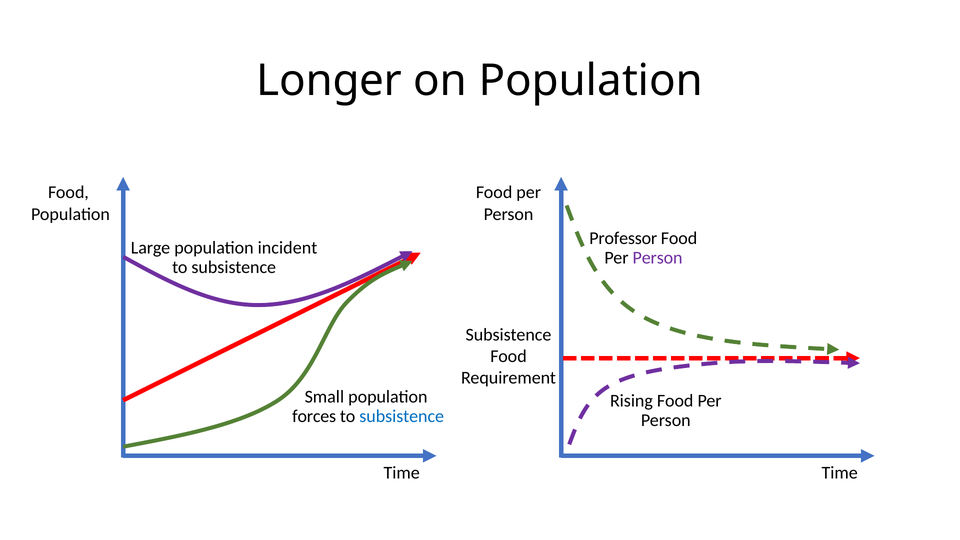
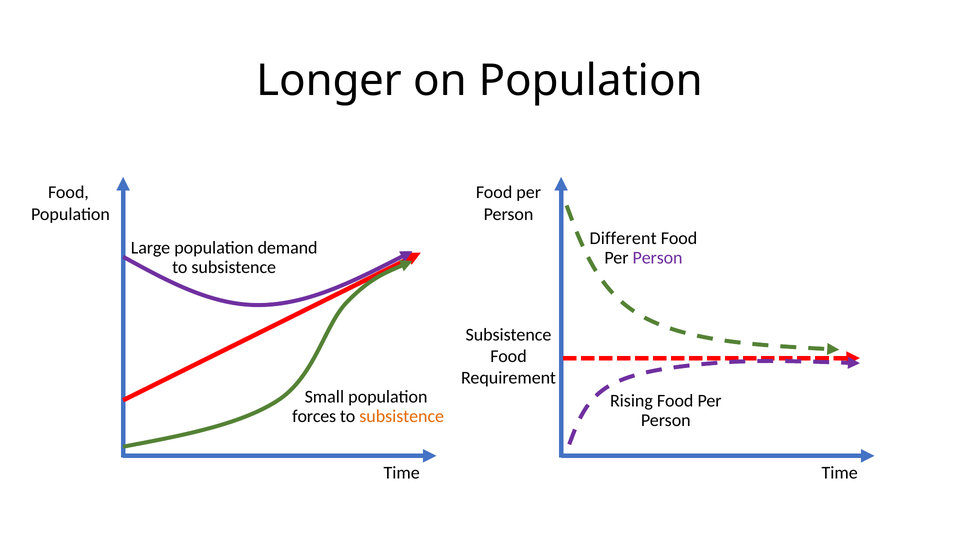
Professor: Professor -> Different
incident: incident -> demand
subsistence at (402, 416) colour: blue -> orange
